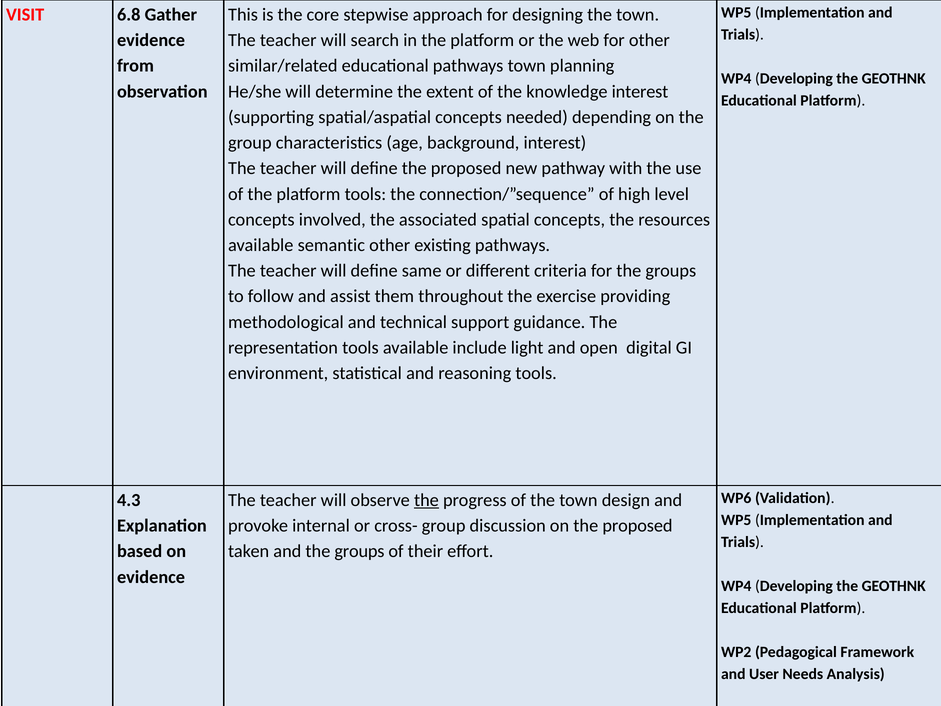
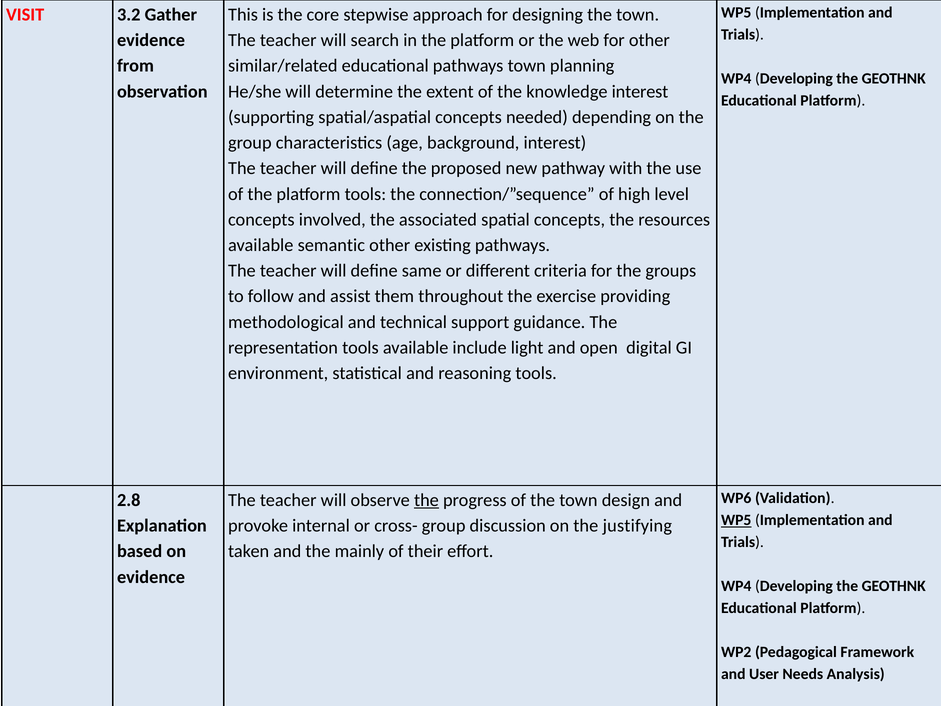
6.8: 6.8 -> 3.2
4.3: 4.3 -> 2.8
WP5 at (736, 520) underline: none -> present
on the proposed: proposed -> justifying
and the groups: groups -> mainly
